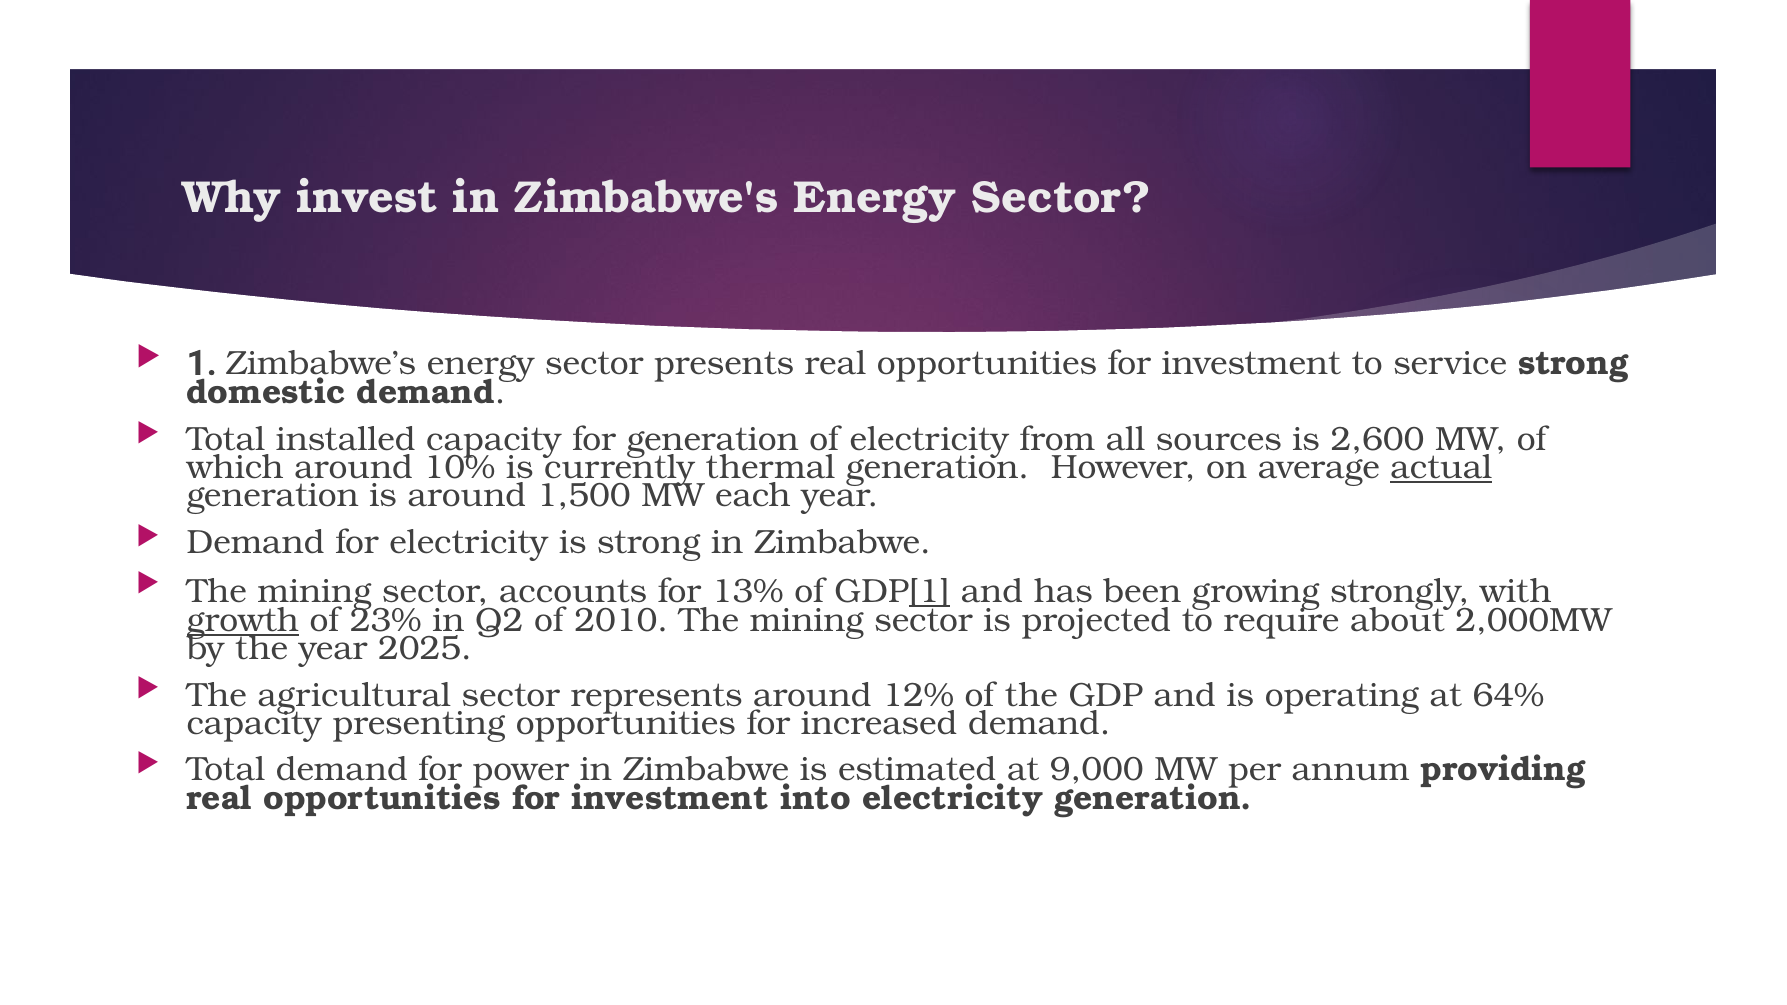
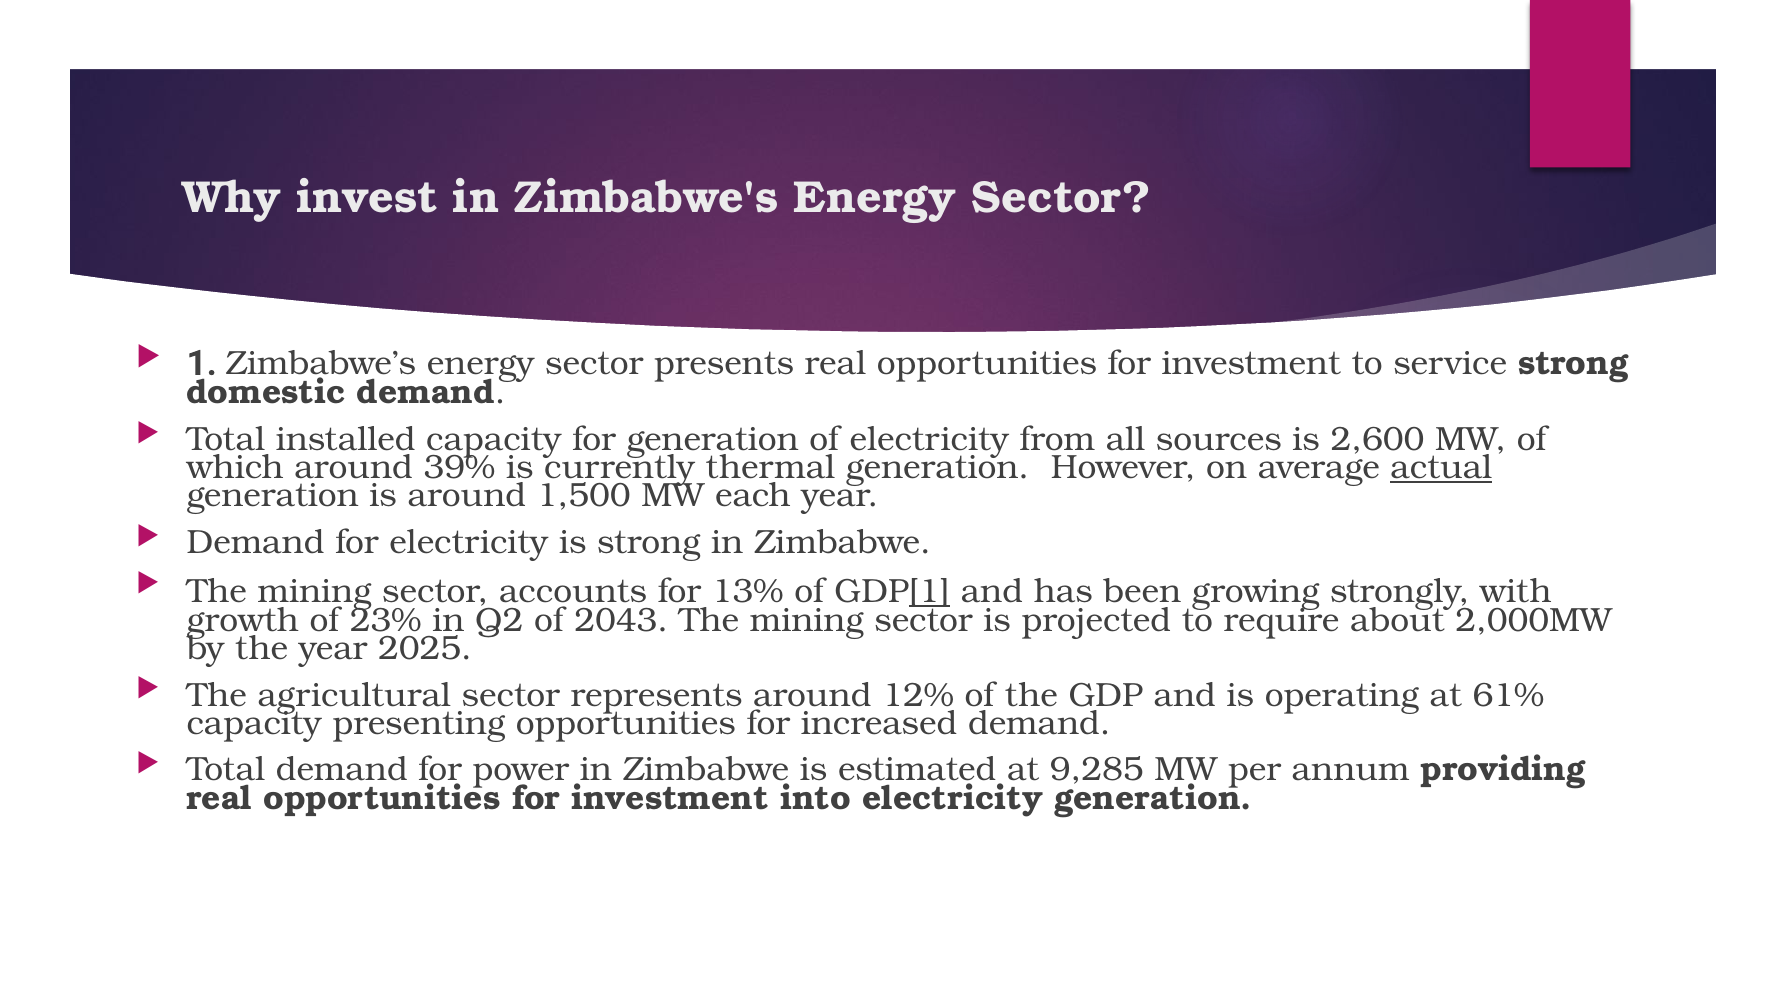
10%: 10% -> 39%
growth underline: present -> none
2010: 2010 -> 2043
64%: 64% -> 61%
9,000: 9,000 -> 9,285
